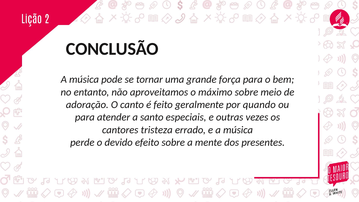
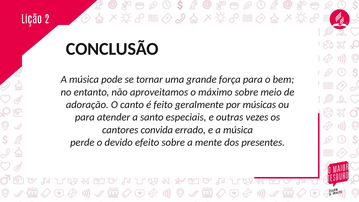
quando: quando -> músicas
tristeza: tristeza -> convida
